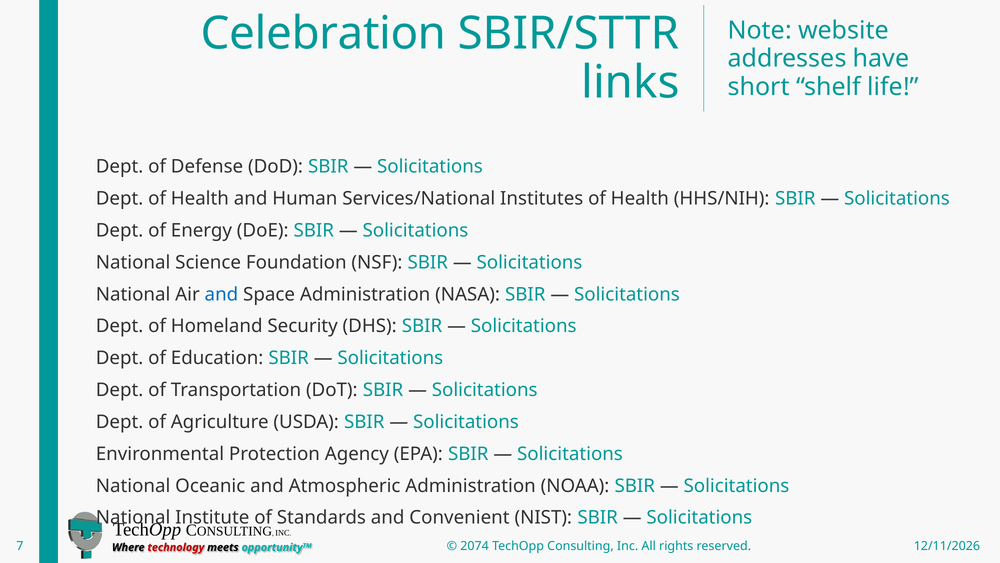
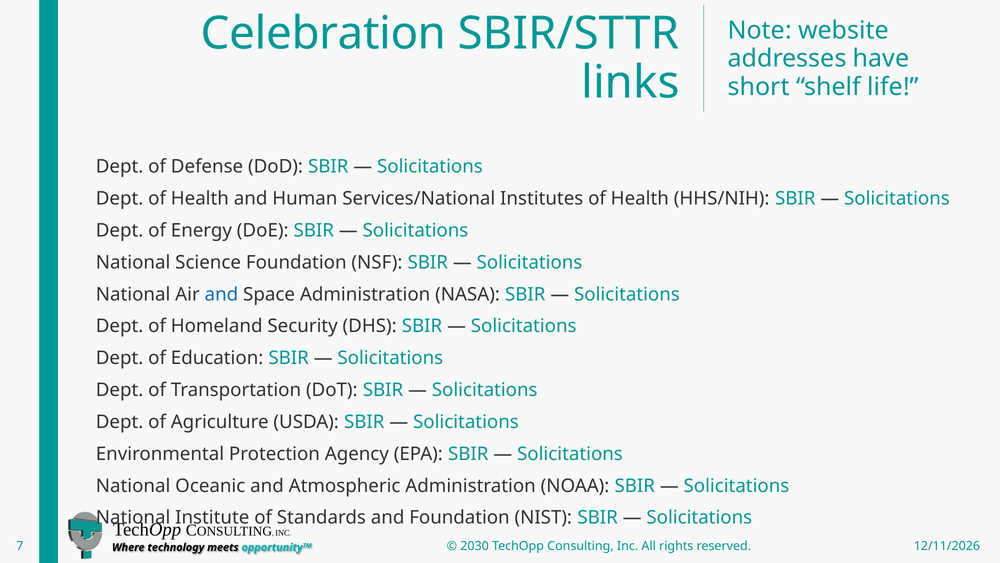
and Convenient: Convenient -> Foundation
2074: 2074 -> 2030
technology colour: red -> black
